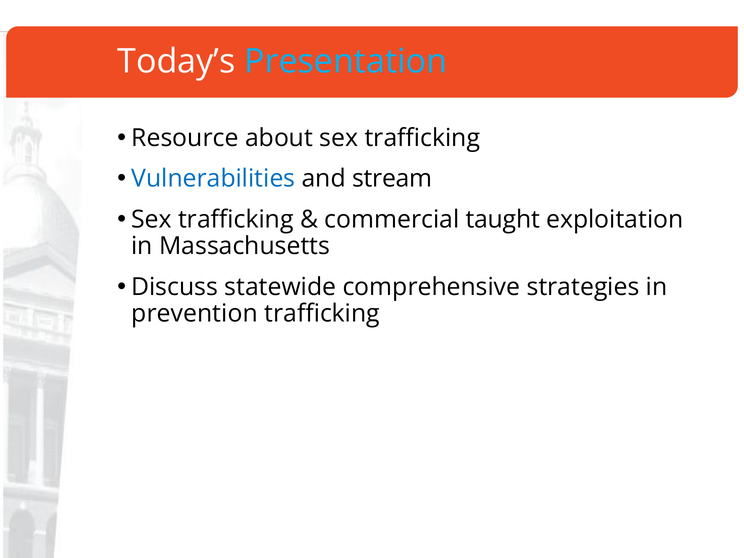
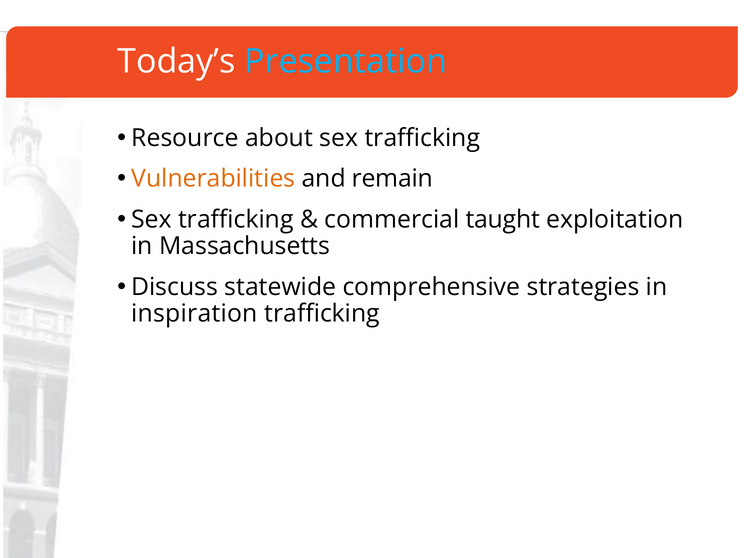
Vulnerabilities colour: blue -> orange
stream: stream -> remain
prevention: prevention -> inspiration
